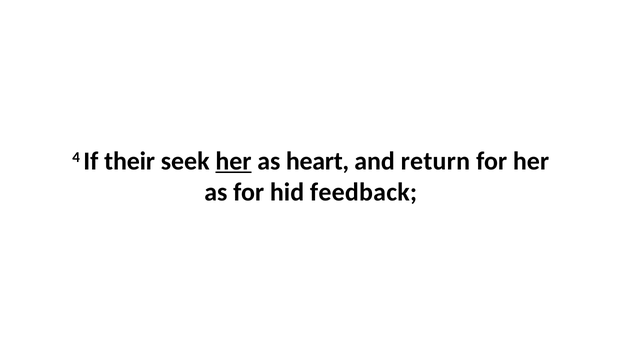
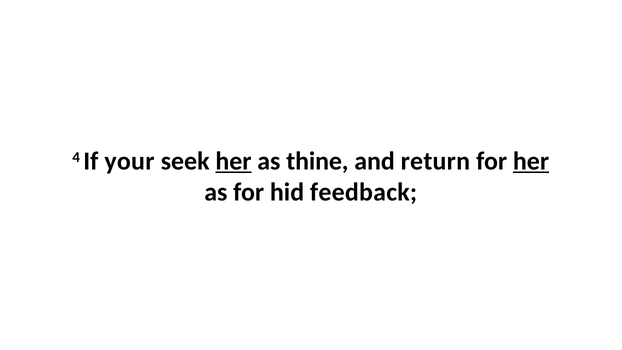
their: their -> your
heart: heart -> thine
her at (531, 161) underline: none -> present
